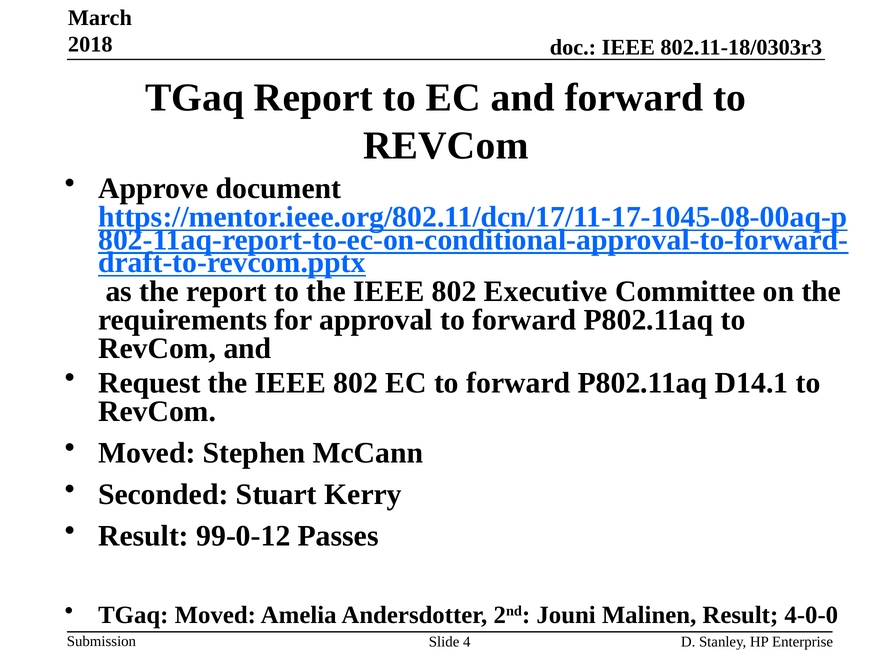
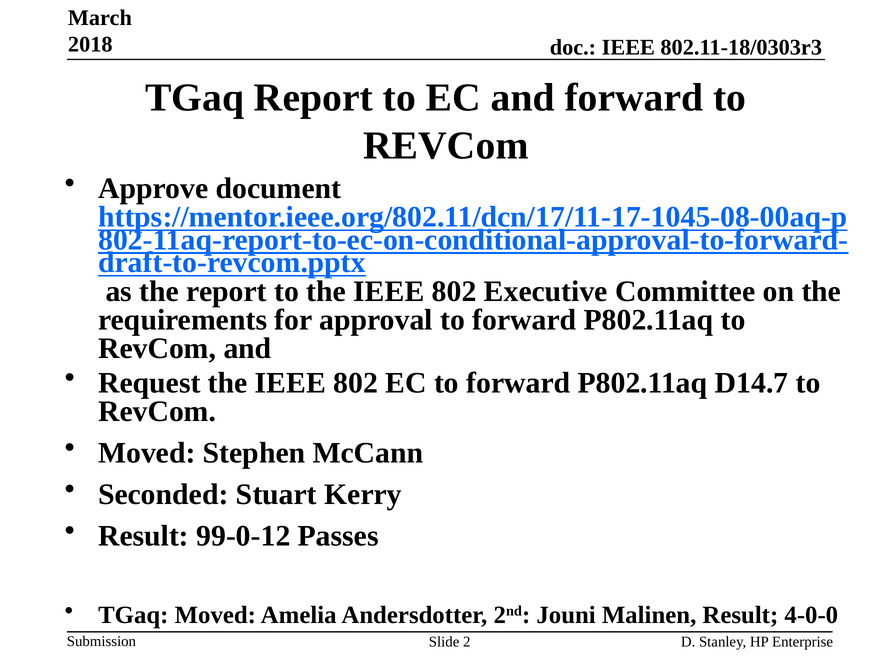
D14.1: D14.1 -> D14.7
4: 4 -> 2
